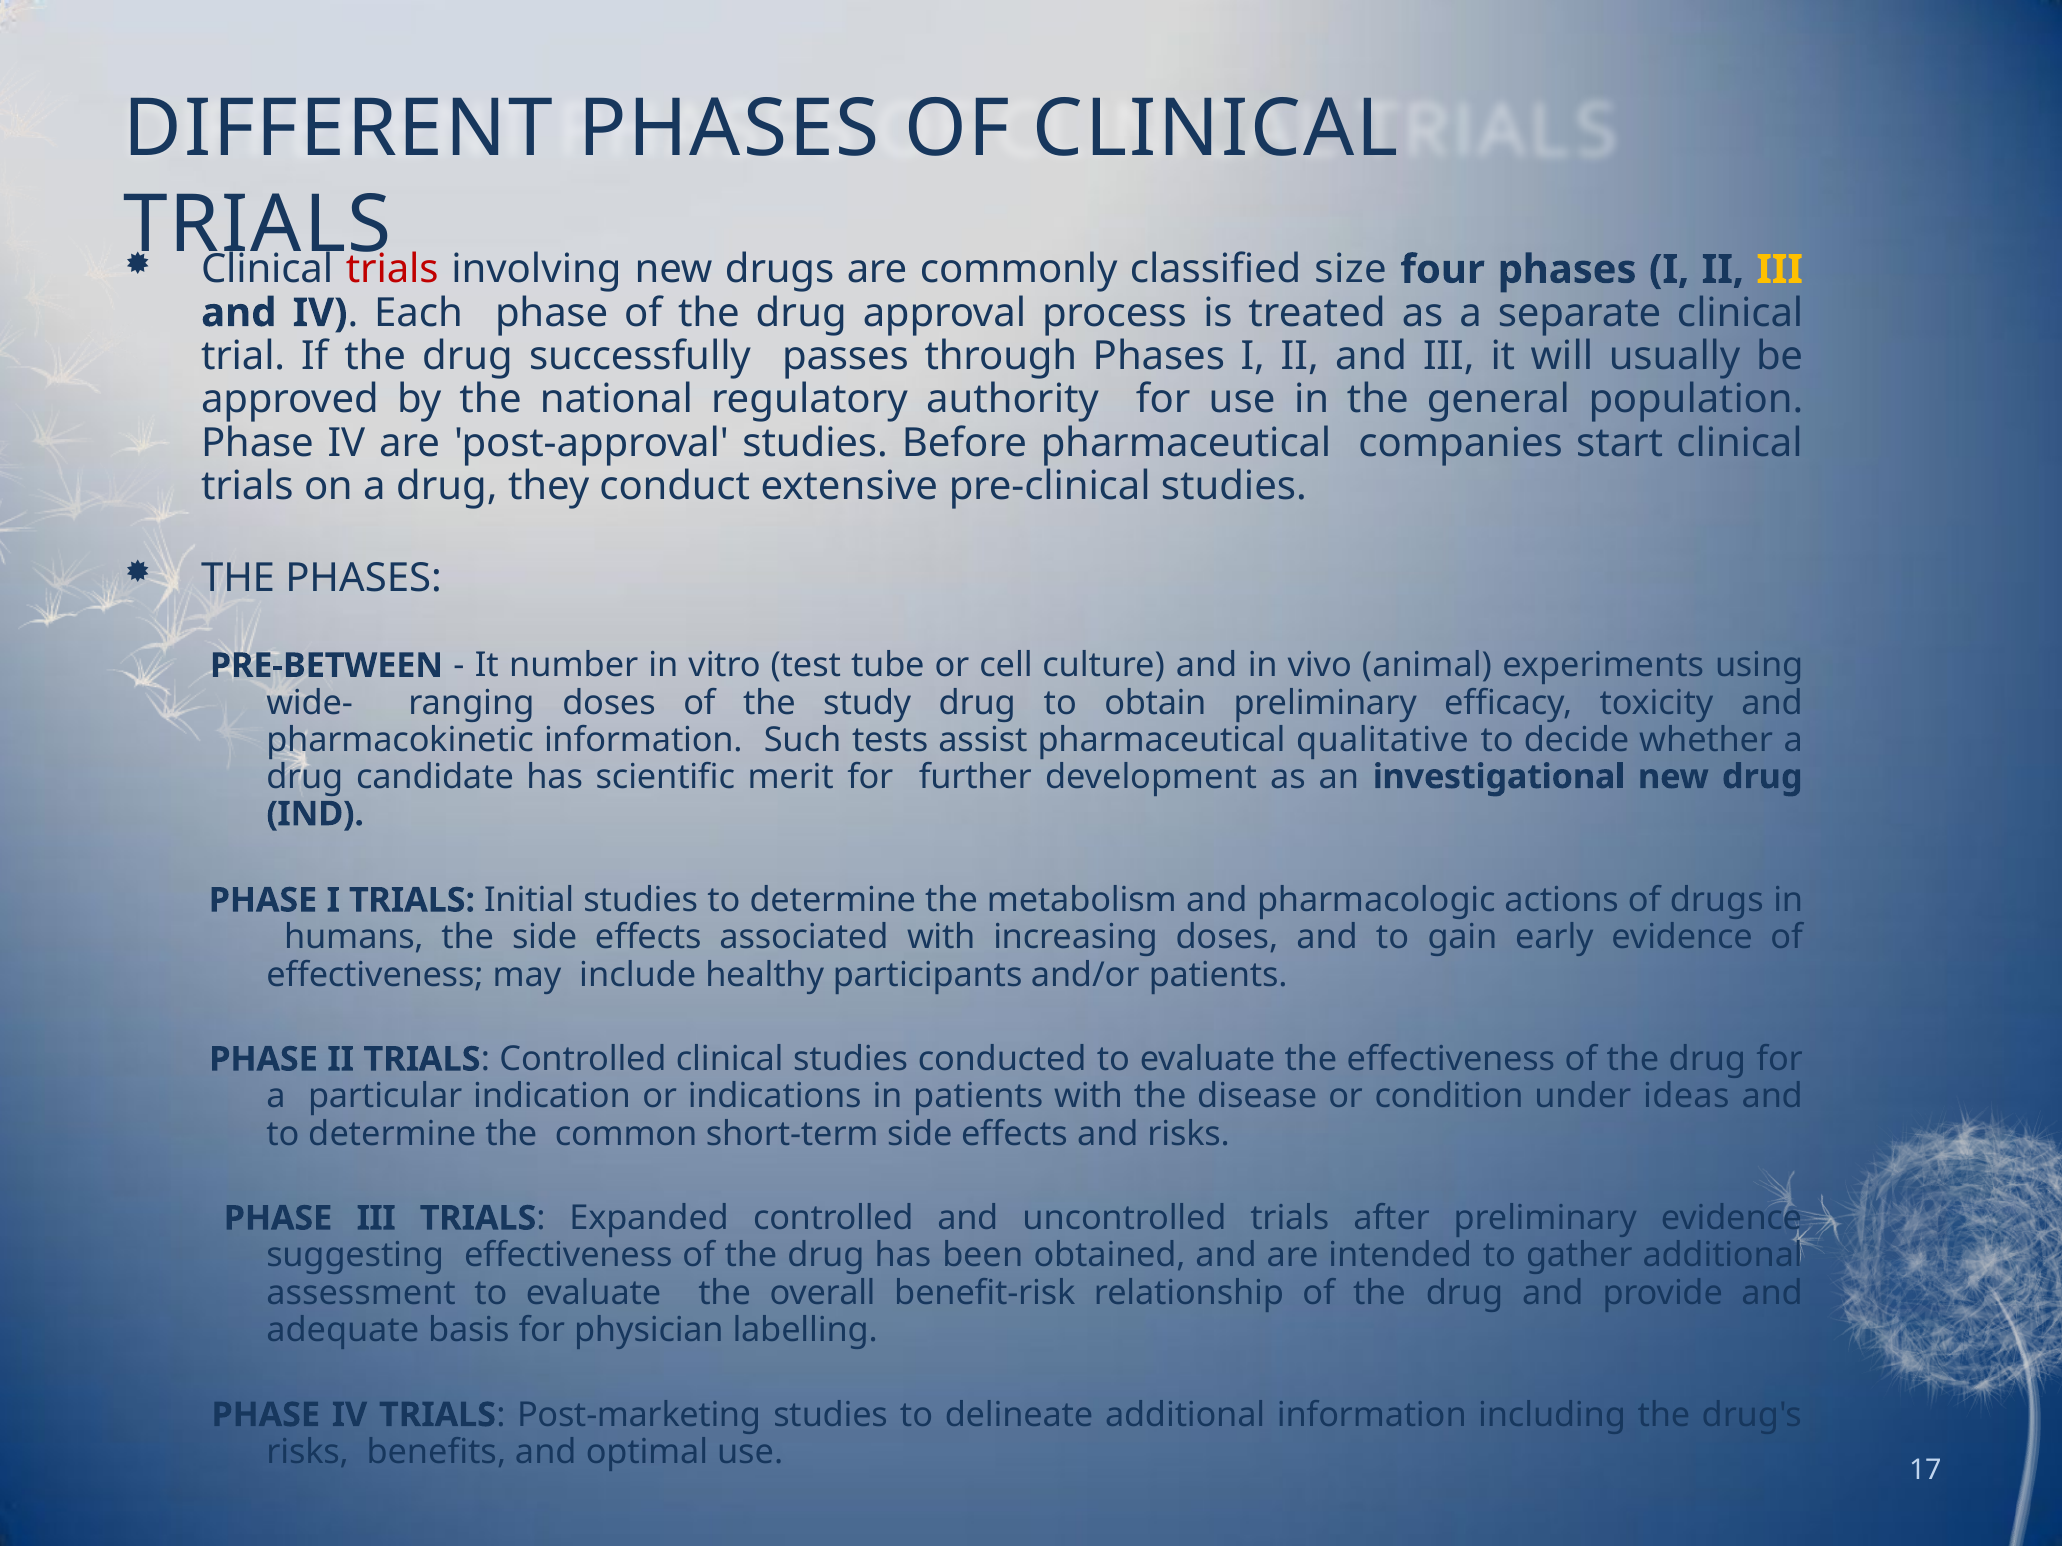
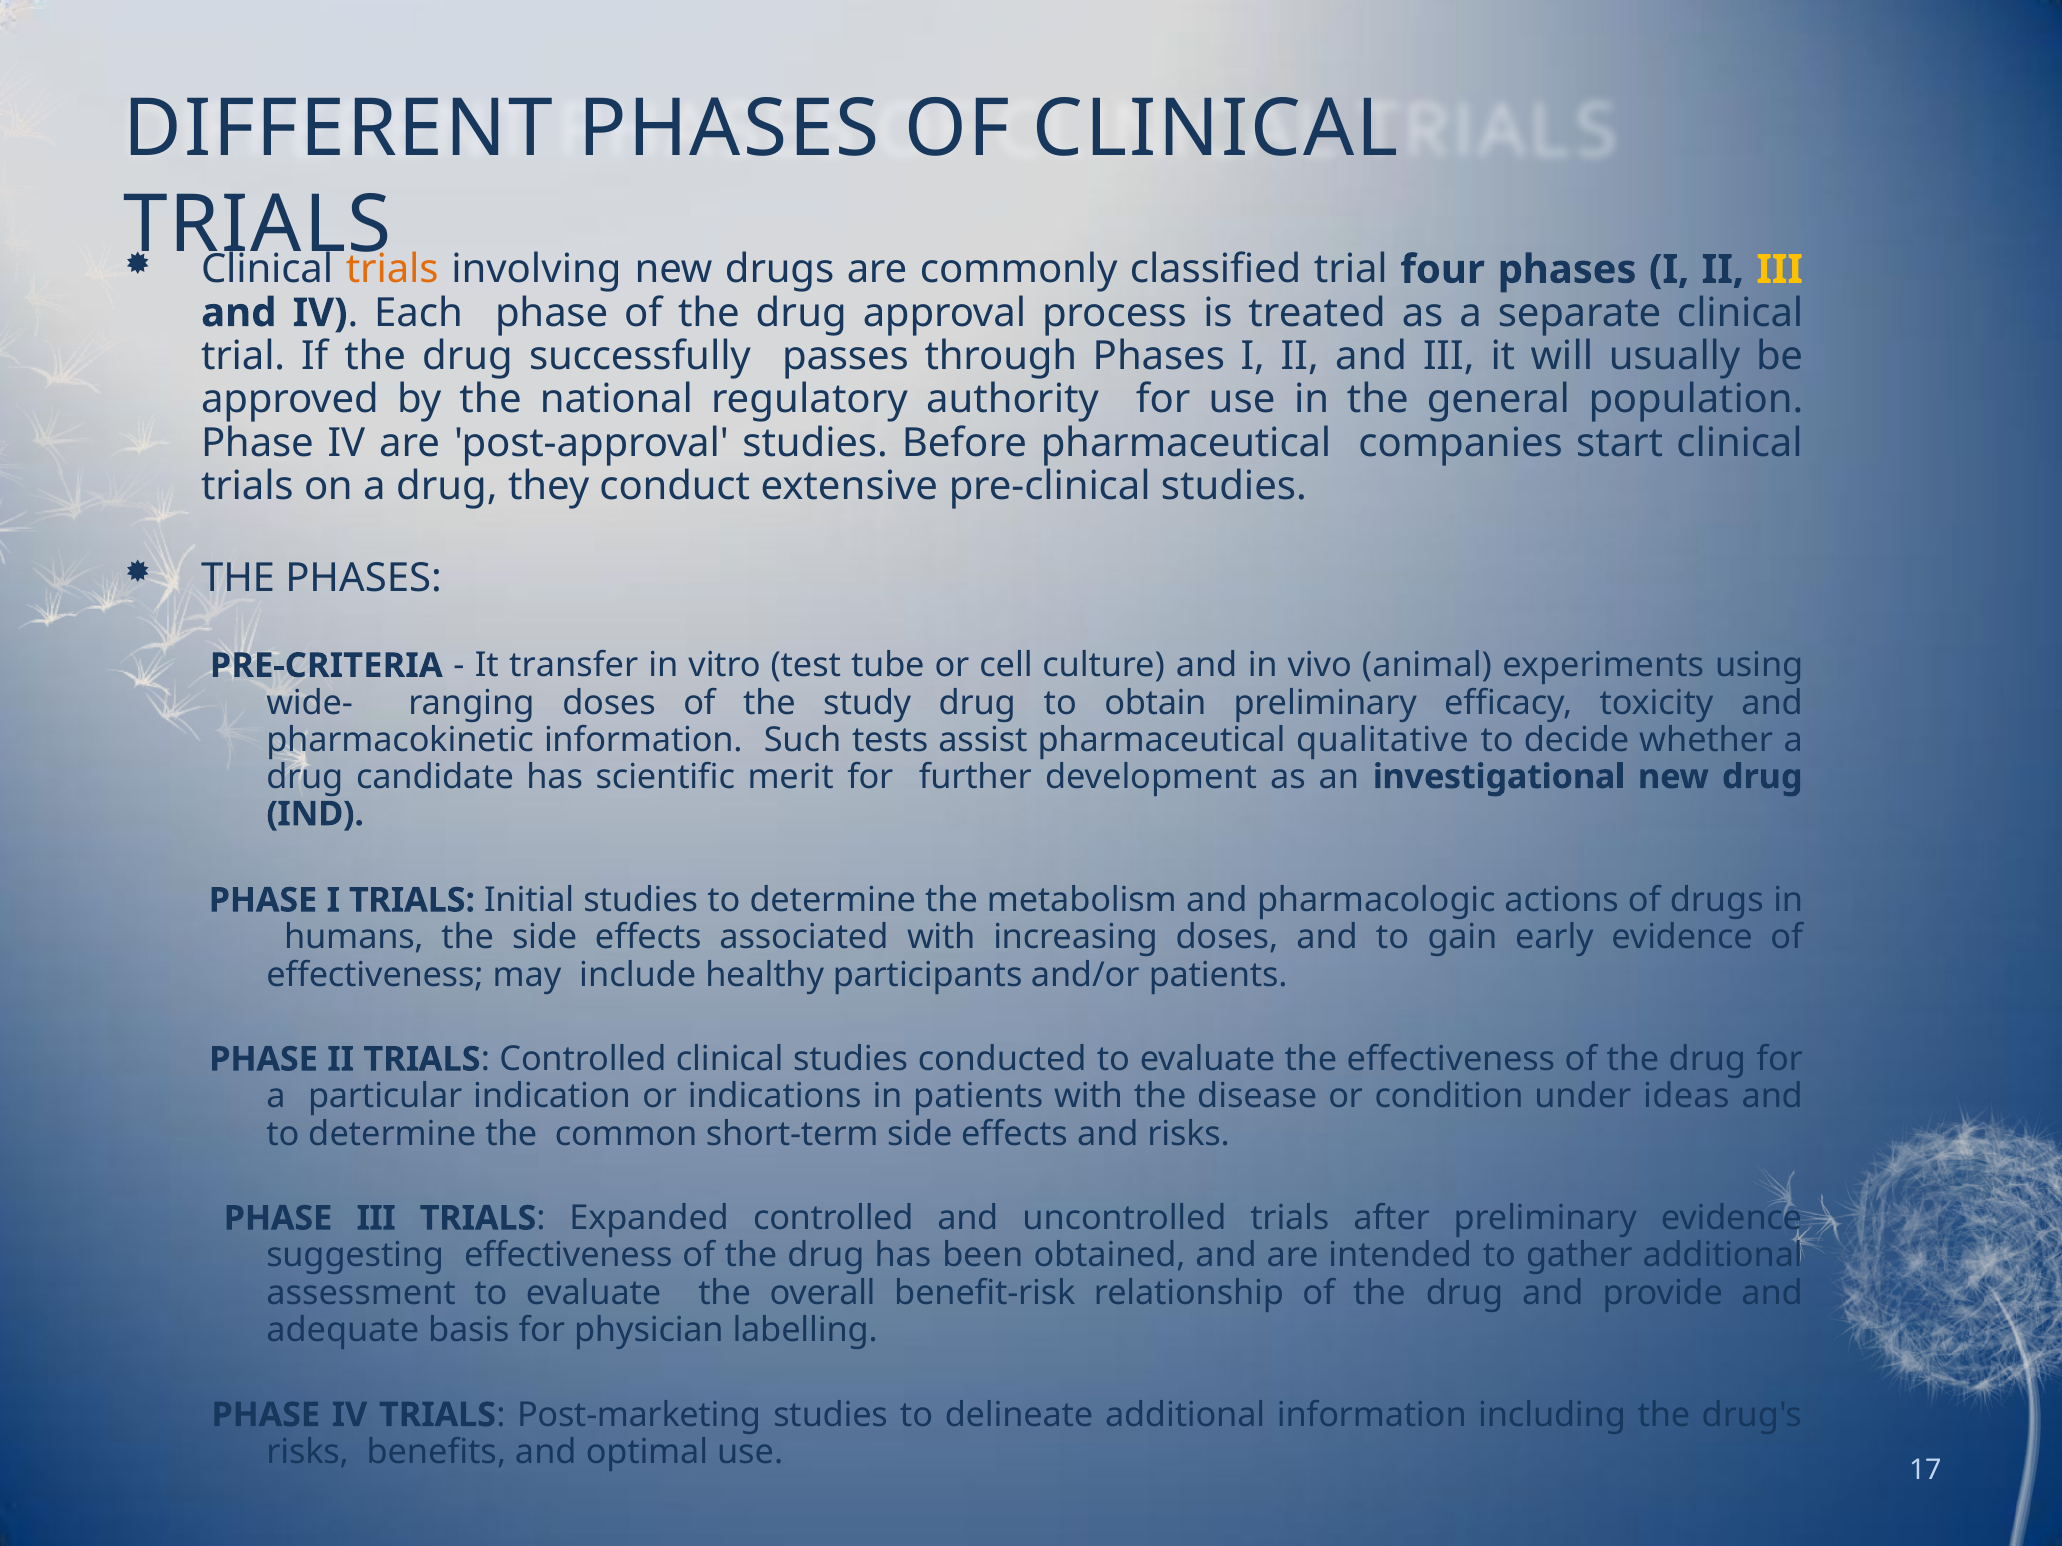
trials at (392, 270) colour: red -> orange
classified size: size -> trial
PRE-BETWEEN: PRE-BETWEEN -> PRE-CRITERIA
number: number -> transfer
